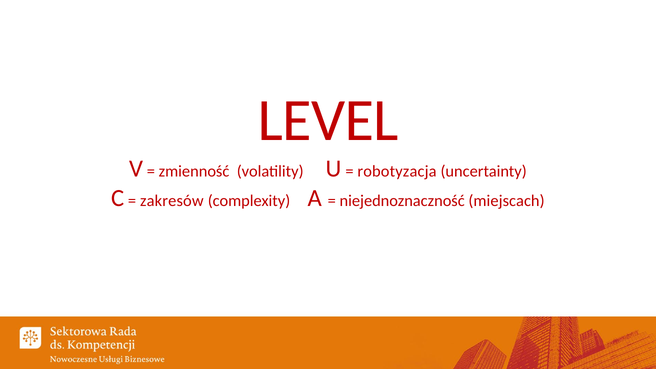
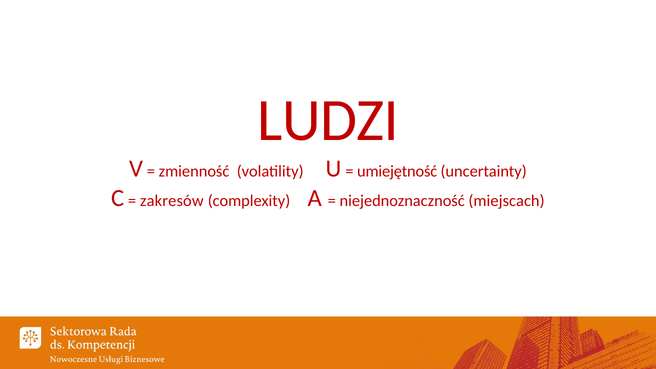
LEVEL: LEVEL -> LUDZI
robotyzacja: robotyzacja -> umiejętność
